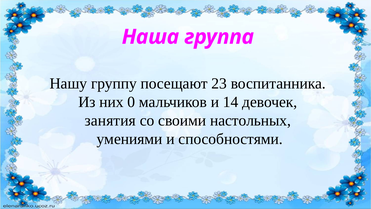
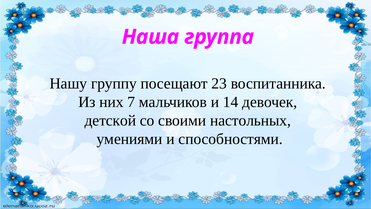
0: 0 -> 7
занятия: занятия -> детской
